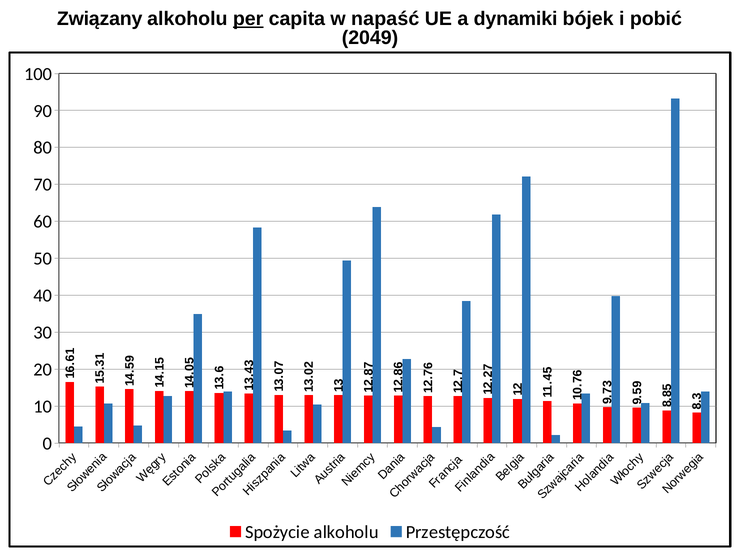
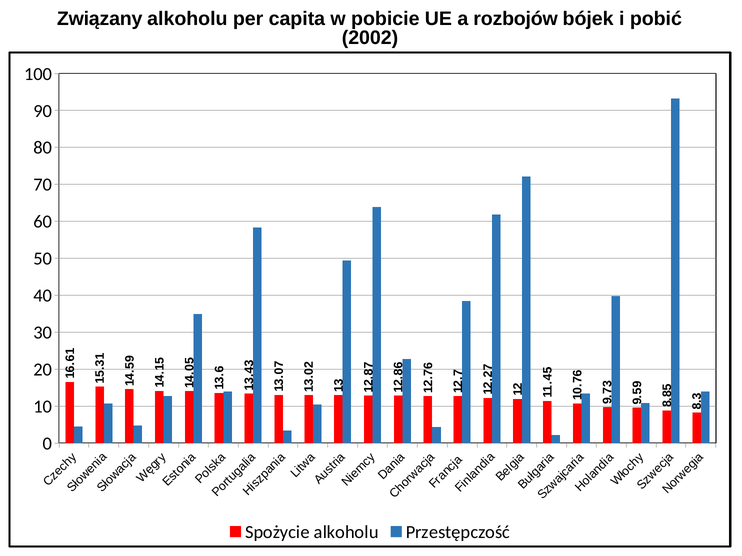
per underline: present -> none
napaść: napaść -> pobicie
dynamiki: dynamiki -> rozbojów
2049: 2049 -> 2002
